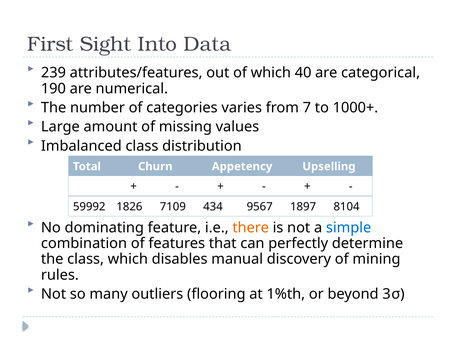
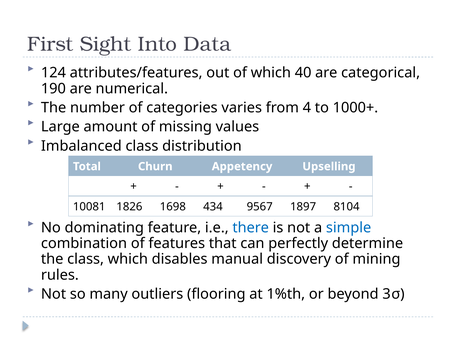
239: 239 -> 124
7: 7 -> 4
59992: 59992 -> 10081
7109: 7109 -> 1698
there colour: orange -> blue
